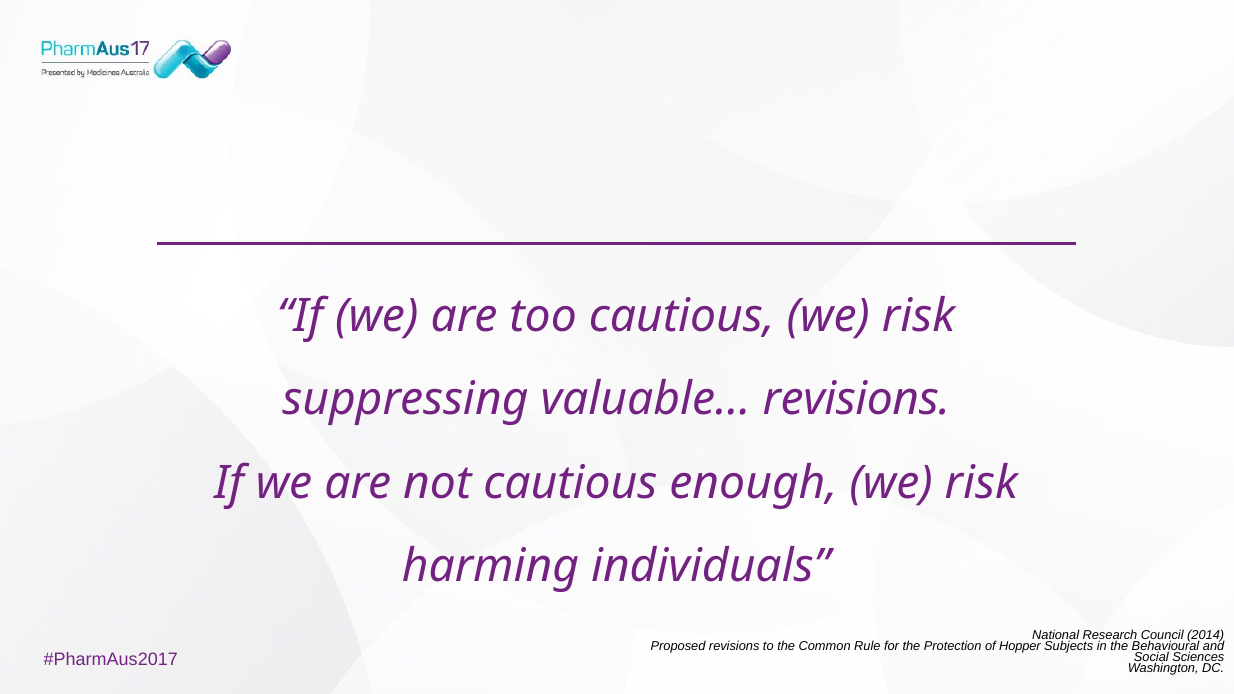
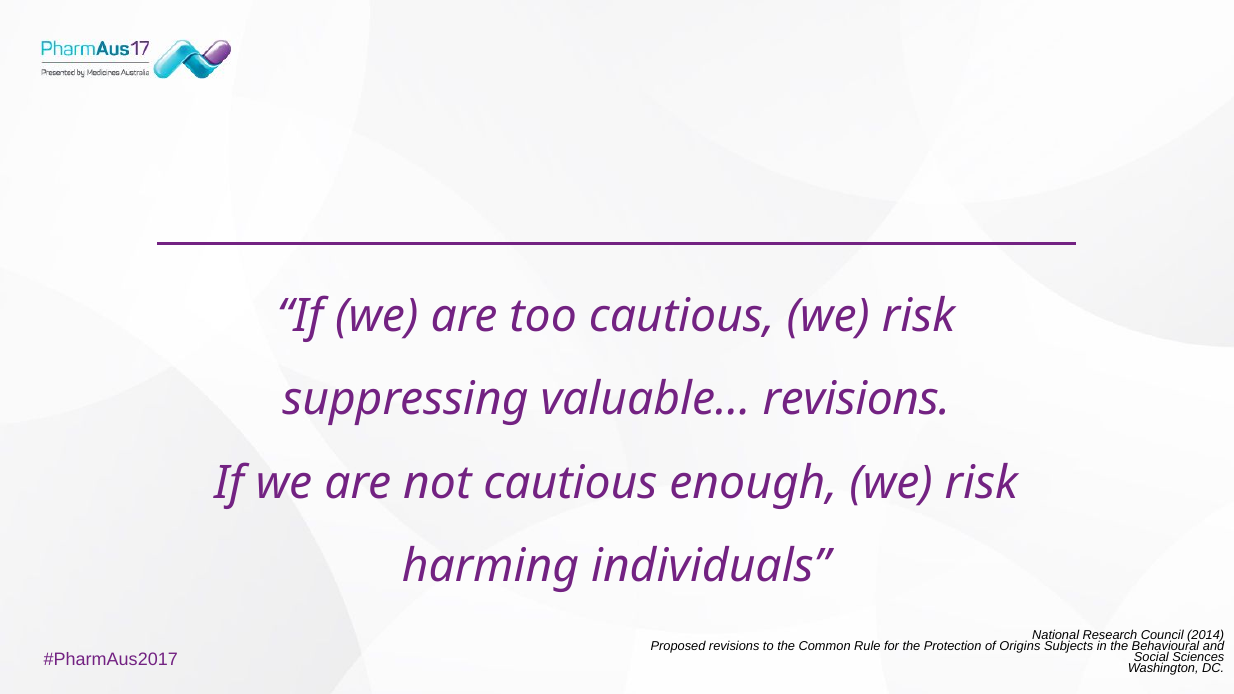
Hopper: Hopper -> Origins
